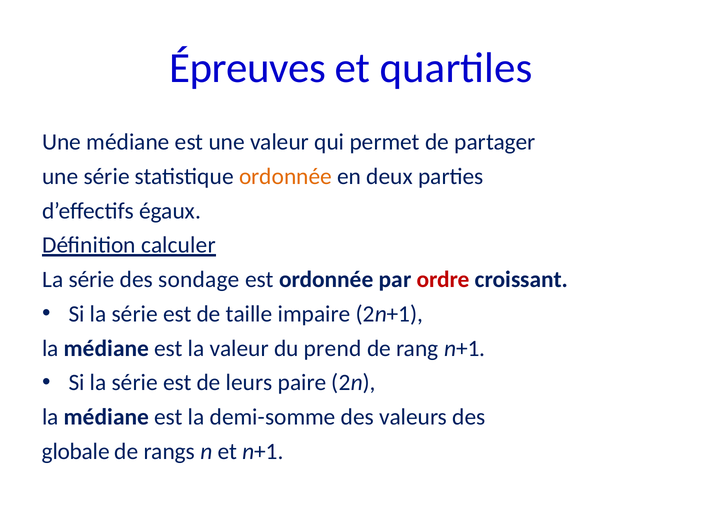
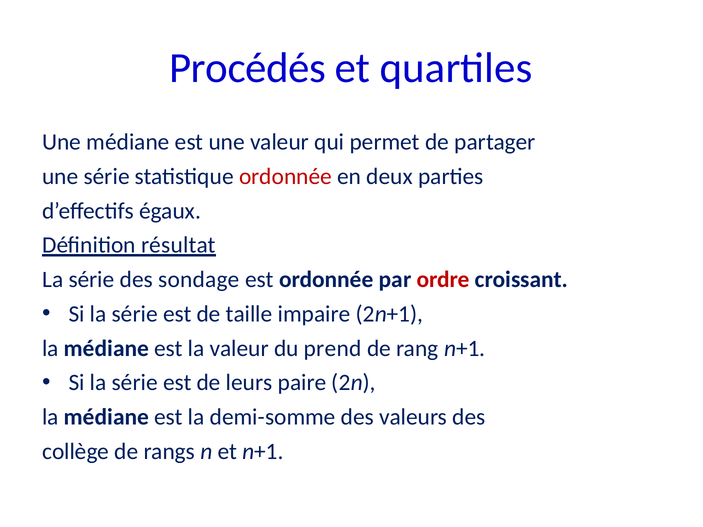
Épreuves: Épreuves -> Procédés
ordonnée at (285, 177) colour: orange -> red
calculer: calculer -> résultat
globale: globale -> collège
